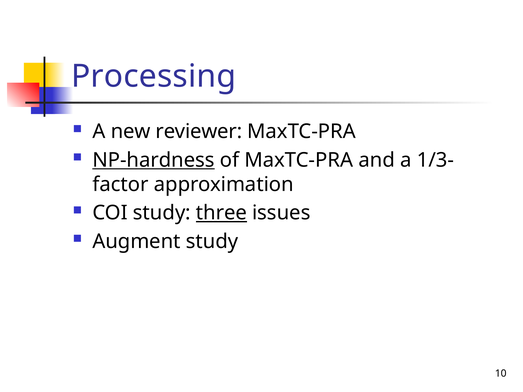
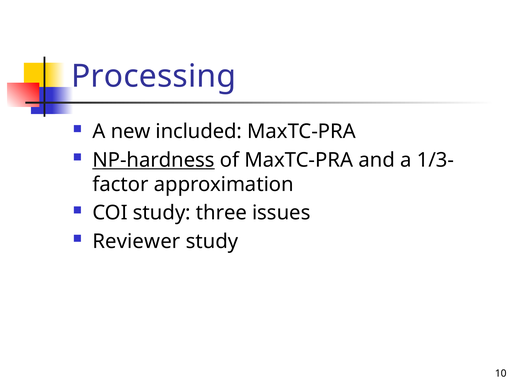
reviewer: reviewer -> included
three underline: present -> none
Augment: Augment -> Reviewer
